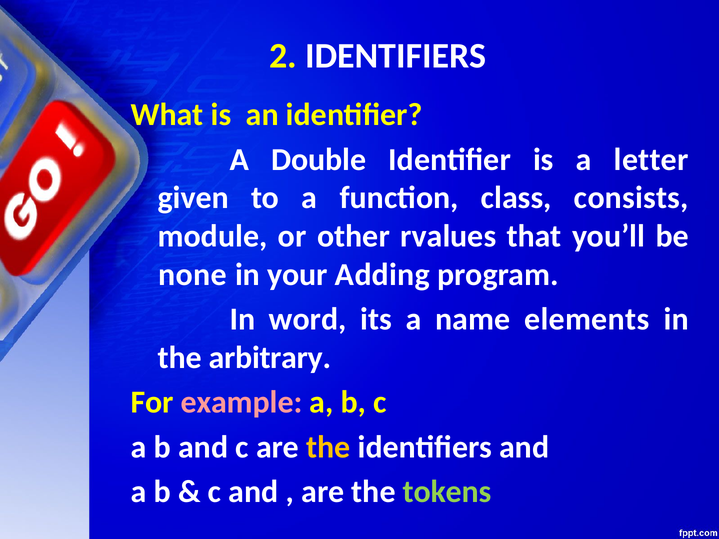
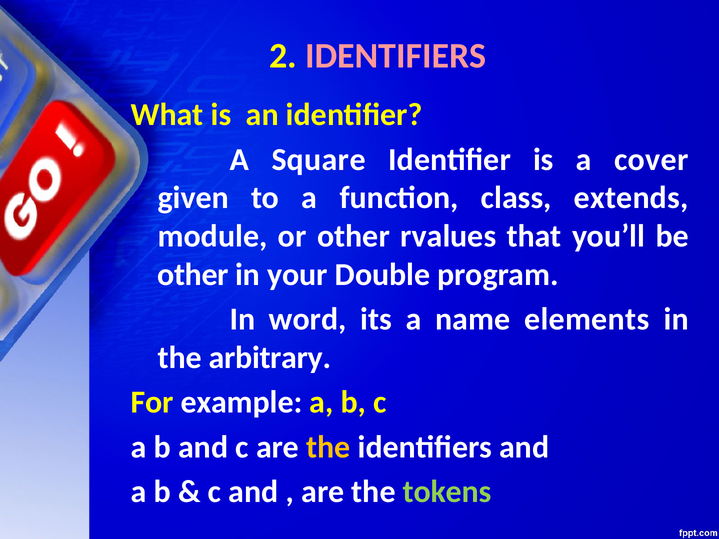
IDENTIFIERS at (396, 56) colour: white -> pink
Double: Double -> Square
letter: letter -> cover
consists: consists -> extends
none at (193, 275): none -> other
Adding: Adding -> Double
example colour: pink -> white
